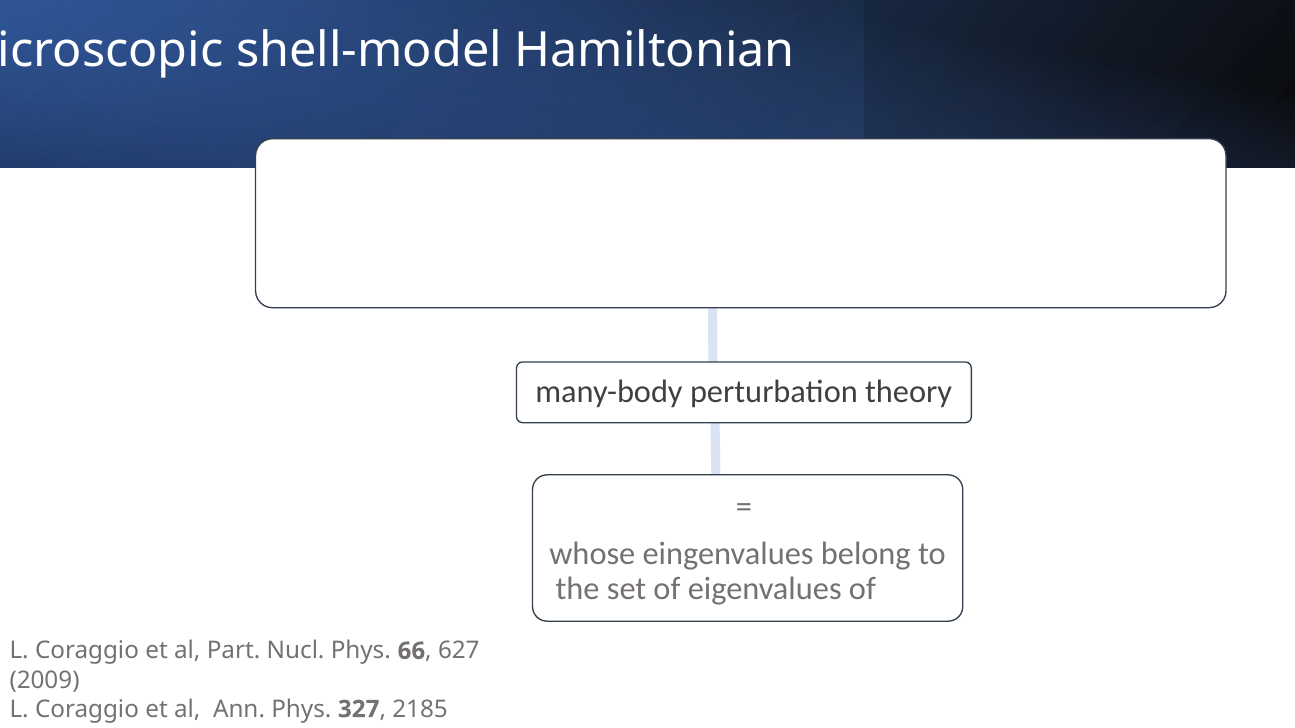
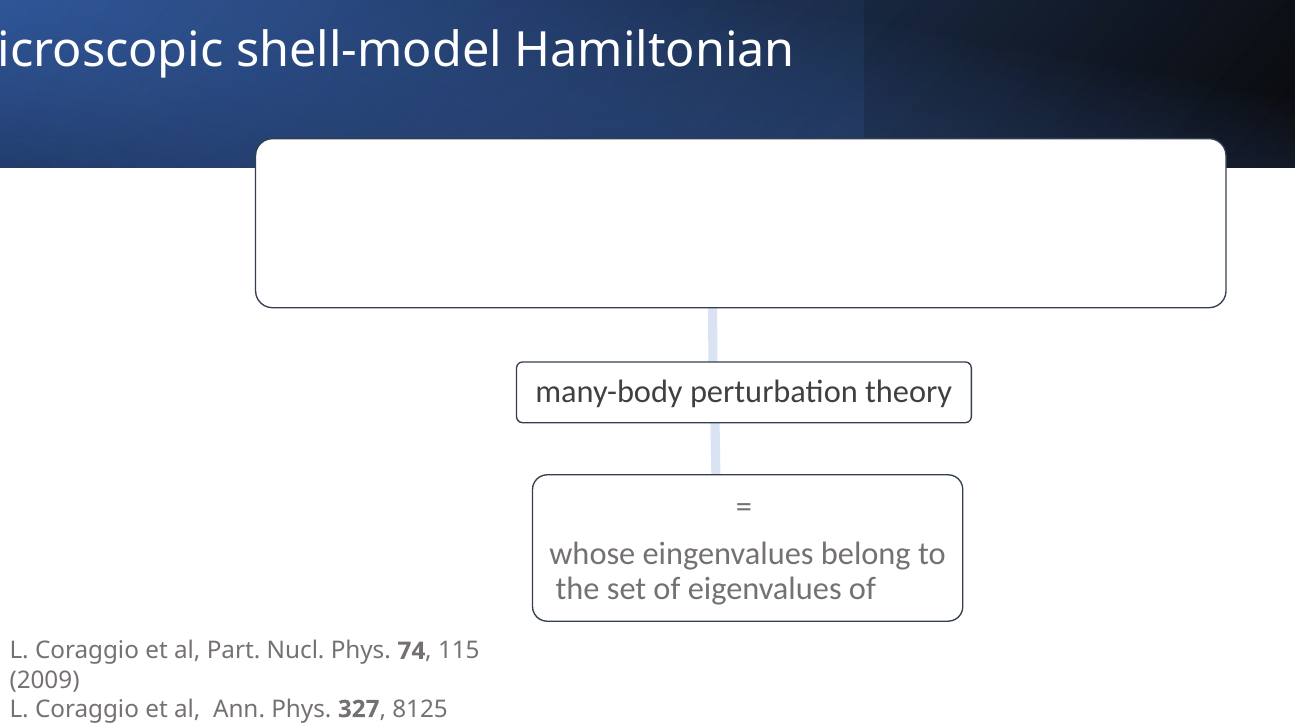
66: 66 -> 74
627: 627 -> 115
2185: 2185 -> 8125
